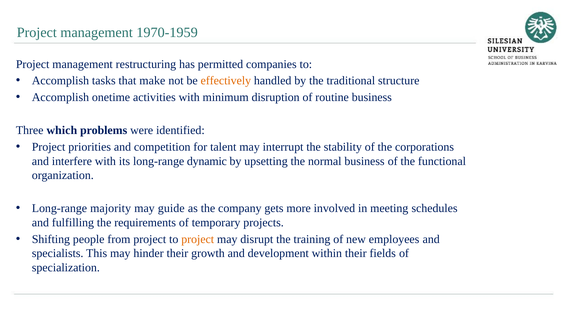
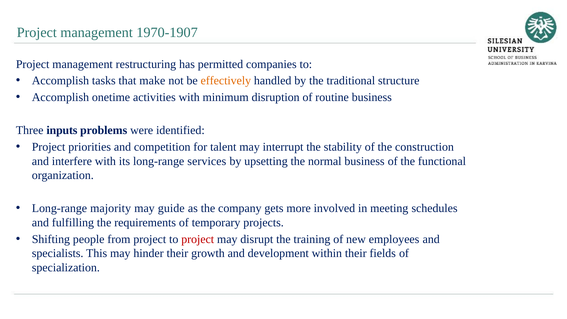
1970-1959: 1970-1959 -> 1970-1907
which: which -> inputs
corporations: corporations -> construction
dynamic: dynamic -> services
project at (198, 239) colour: orange -> red
